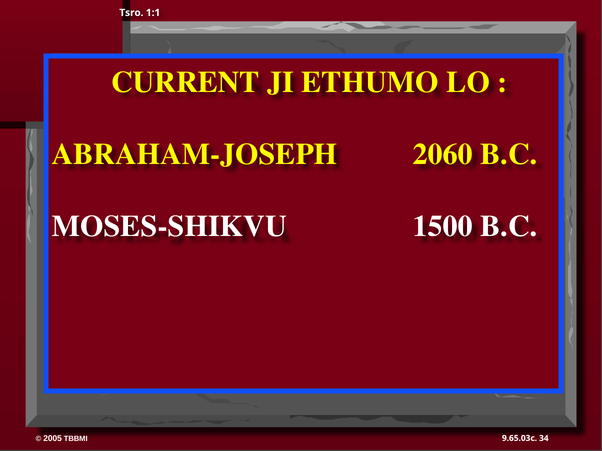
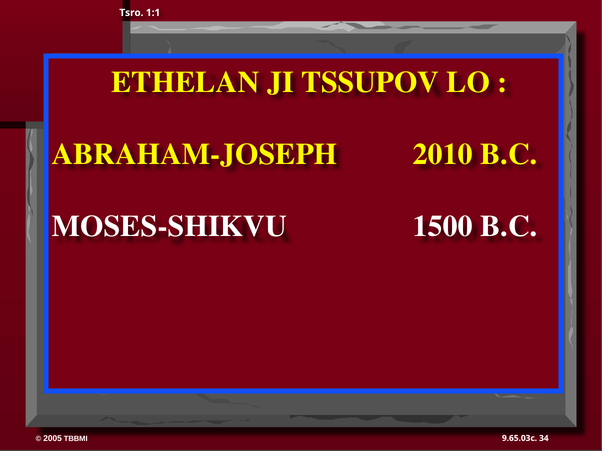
CURRENT: CURRENT -> ETHELAN
ETHUMO: ETHUMO -> TSSUPOV
2060: 2060 -> 2010
